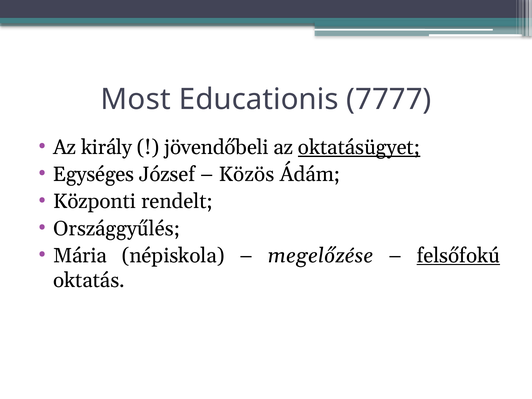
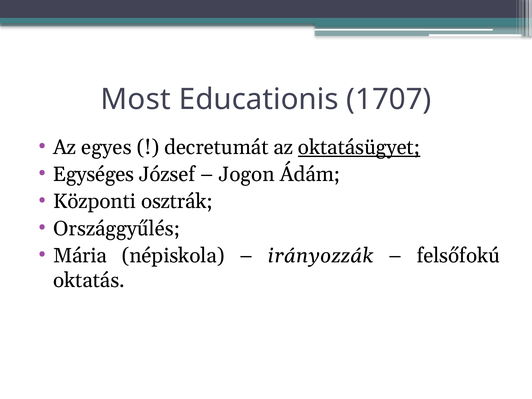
7777: 7777 -> 1707
király: király -> egyes
jövendőbeli: jövendőbeli -> decretumát
Közös: Közös -> Jogon
rendelt: rendelt -> osztrák
megelőzése: megelőzése -> irányozzák
felsőfokú underline: present -> none
